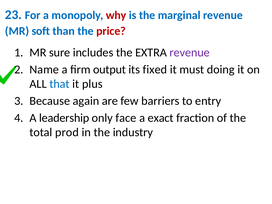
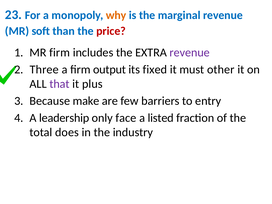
why colour: red -> orange
MR sure: sure -> firm
Name: Name -> Three
doing: doing -> other
that colour: blue -> purple
again: again -> make
exact: exact -> listed
prod: prod -> does
